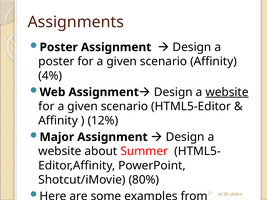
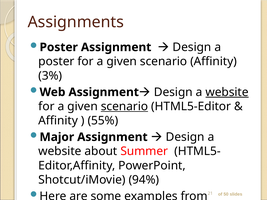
4%: 4% -> 3%
scenario at (124, 106) underline: none -> present
12%: 12% -> 55%
80%: 80% -> 94%
